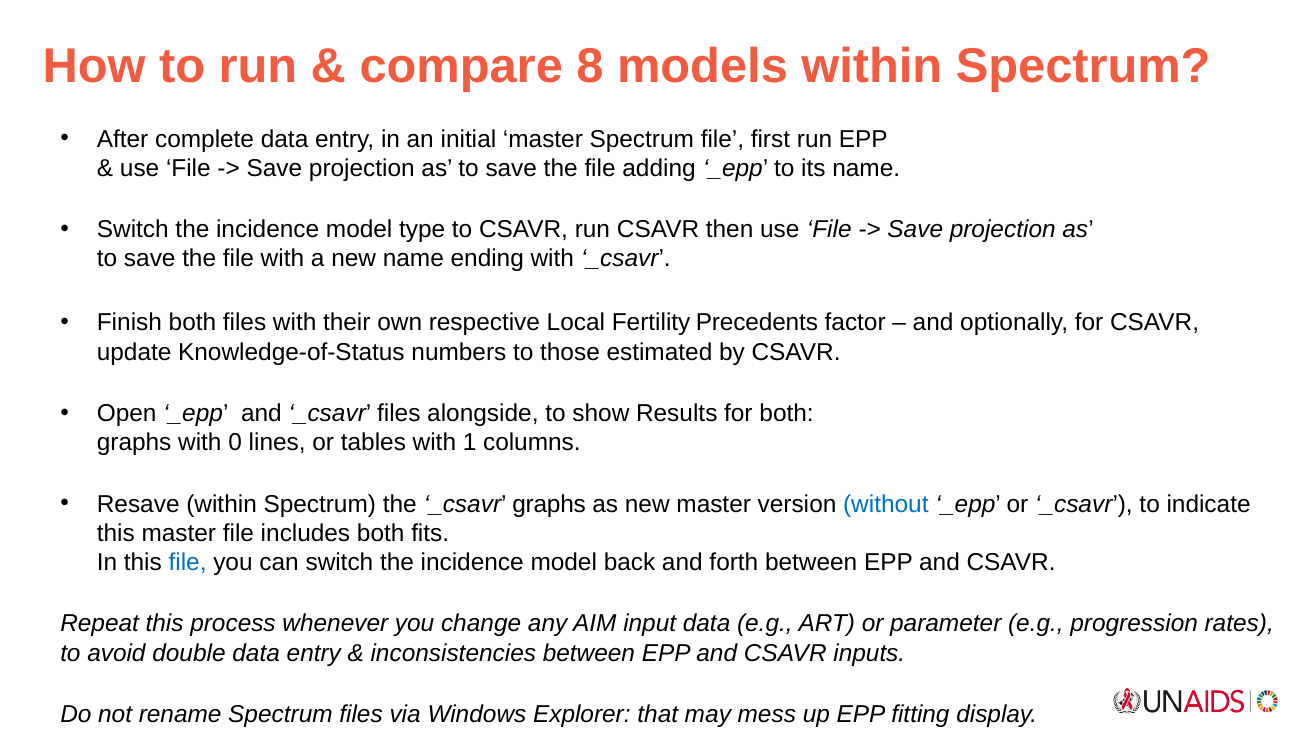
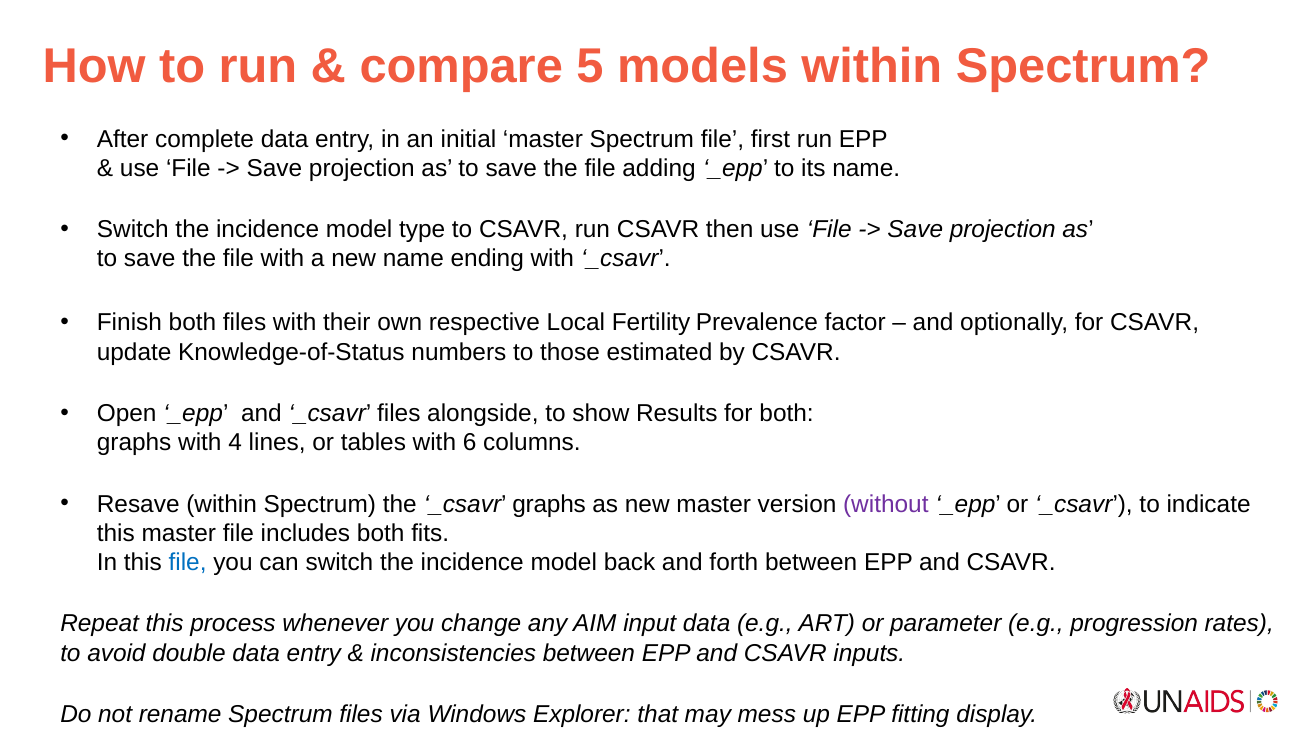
8: 8 -> 5
Precedents: Precedents -> Prevalence
0: 0 -> 4
1: 1 -> 6
without colour: blue -> purple
